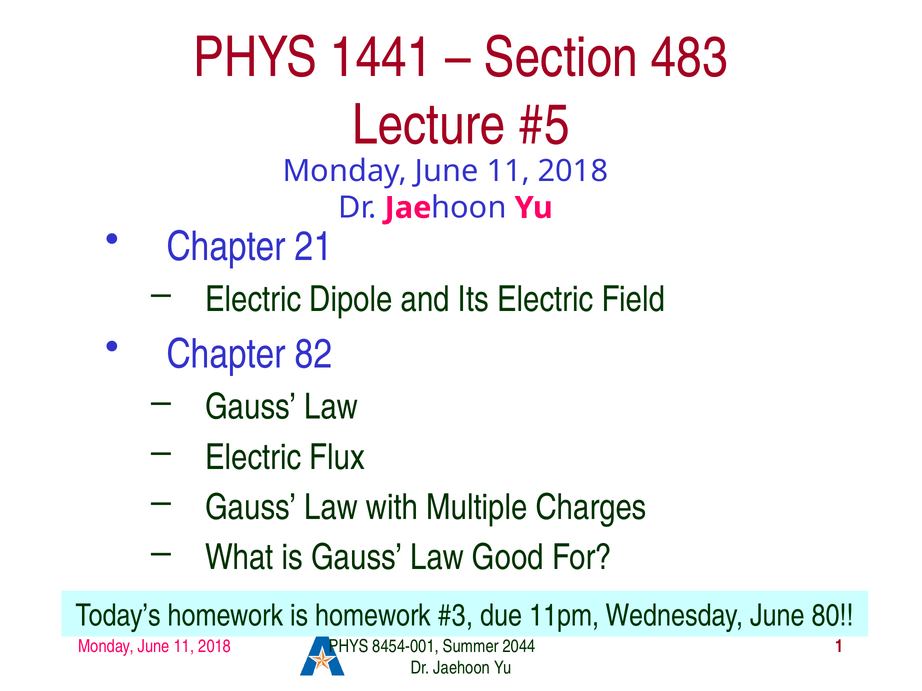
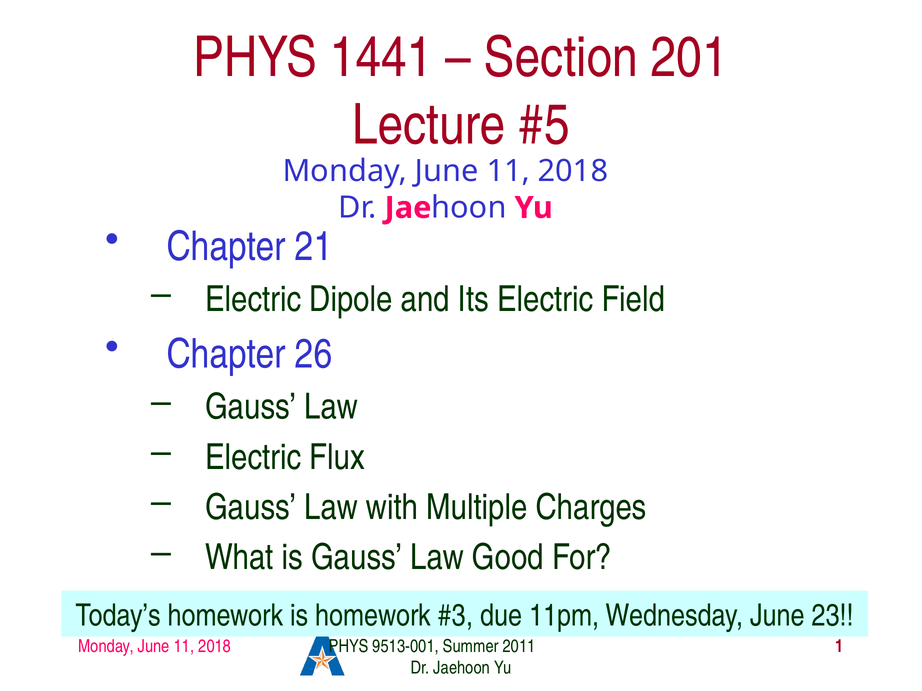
483: 483 -> 201
82: 82 -> 26
80: 80 -> 23
8454-001: 8454-001 -> 9513-001
2044: 2044 -> 2011
